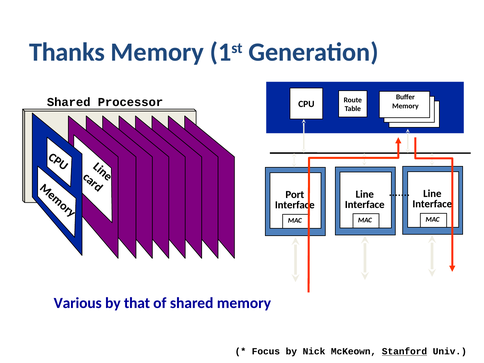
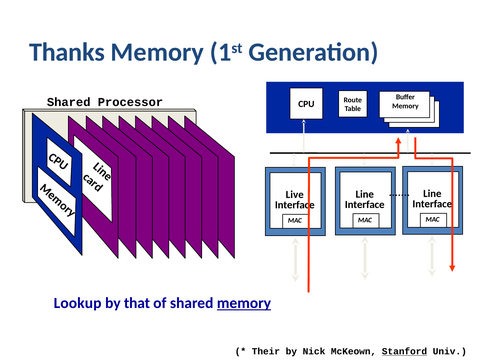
Port: Port -> Live
Various: Various -> Lookup
memory at (244, 303) underline: none -> present
Focus: Focus -> Their
